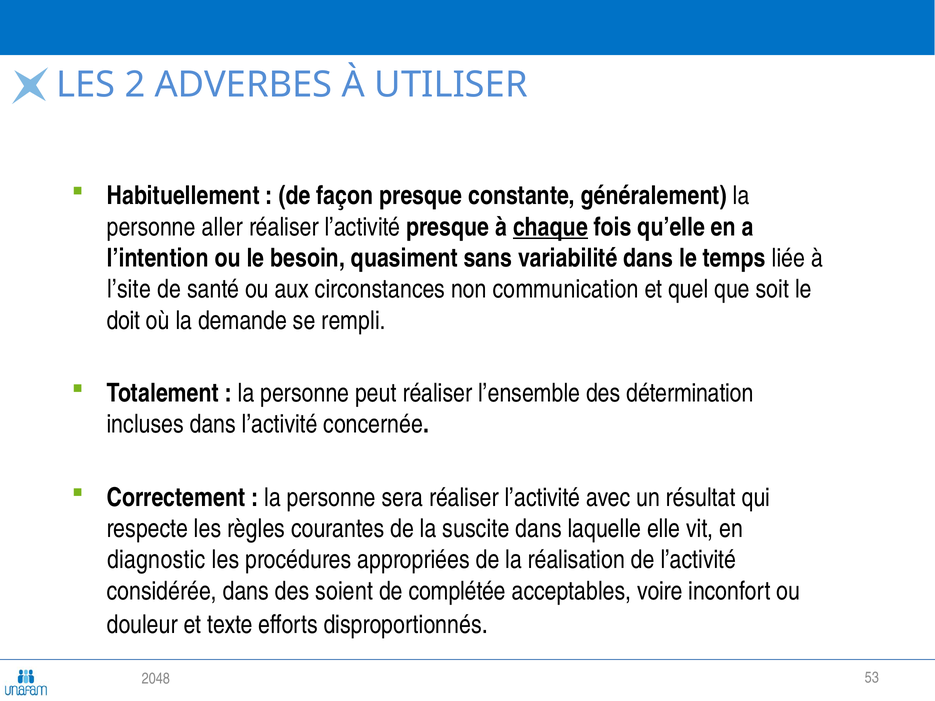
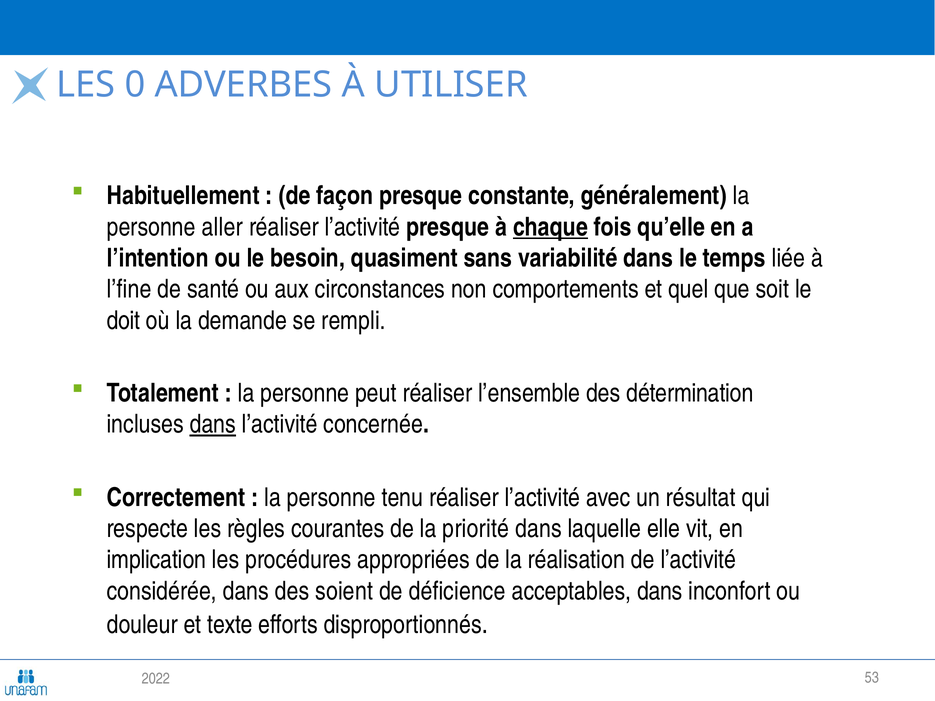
2: 2 -> 0
l’site: l’site -> l’fine
communication: communication -> comportements
dans at (213, 425) underline: none -> present
sera: sera -> tenu
suscite: suscite -> priorité
diagnostic: diagnostic -> implication
complétée: complétée -> déficience
acceptables voire: voire -> dans
2048: 2048 -> 2022
